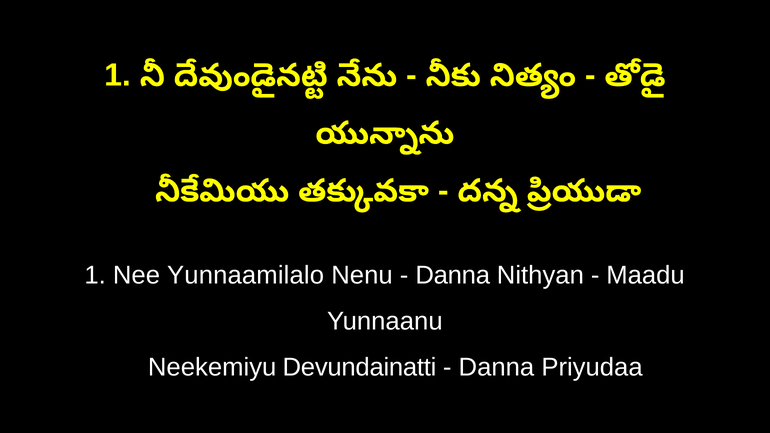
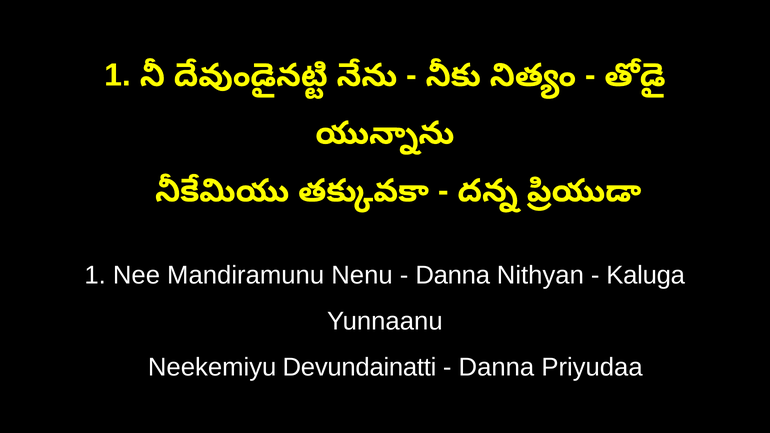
Yunnaamilalo: Yunnaamilalo -> Mandiramunu
Maadu: Maadu -> Kaluga
